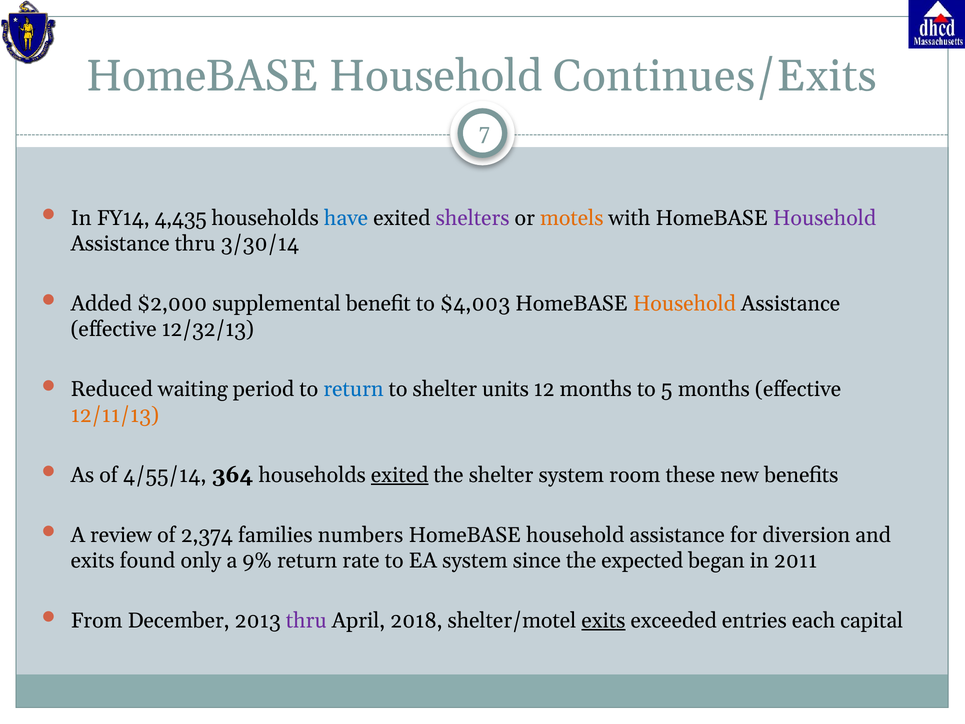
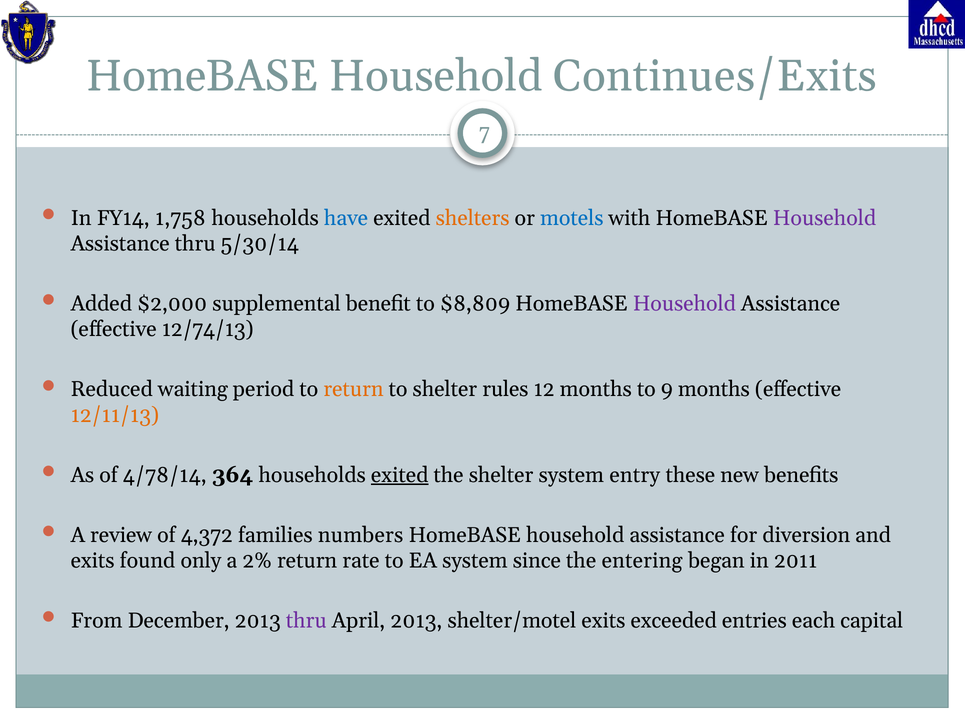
4,435: 4,435 -> 1,758
shelters colour: purple -> orange
motels colour: orange -> blue
3/30/14: 3/30/14 -> 5/30/14
$4,003: $4,003 -> $8,809
Household at (684, 304) colour: orange -> purple
12/32/13: 12/32/13 -> 12/74/13
return at (353, 389) colour: blue -> orange
units: units -> rules
5: 5 -> 9
4/55/14: 4/55/14 -> 4/78/14
room: room -> entry
2,374: 2,374 -> 4,372
9%: 9% -> 2%
expected: expected -> entering
April 2018: 2018 -> 2013
exits at (603, 620) underline: present -> none
